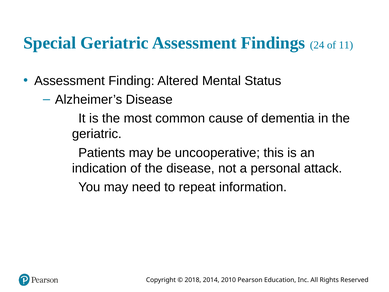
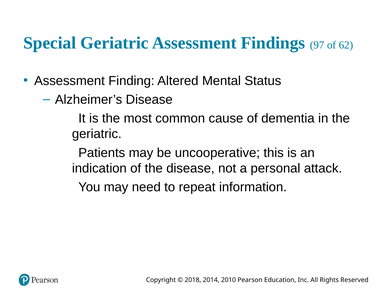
24: 24 -> 97
11: 11 -> 62
